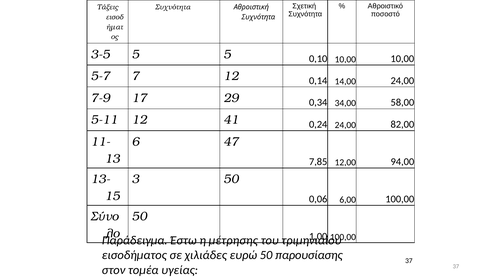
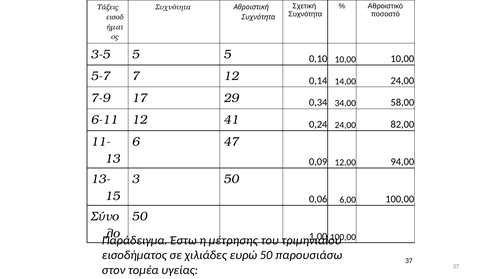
5-11: 5-11 -> 6-11
7,85: 7,85 -> 0,09
παρουσίασης: παρουσίασης -> παρουσιάσω
